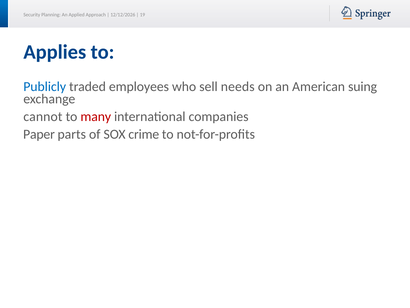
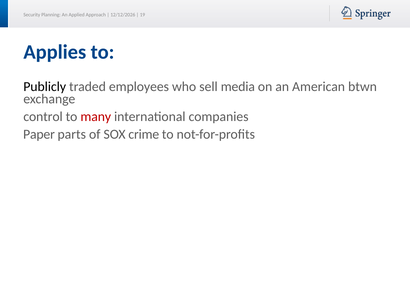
Publicly colour: blue -> black
needs: needs -> media
suing: suing -> btwn
cannot: cannot -> control
